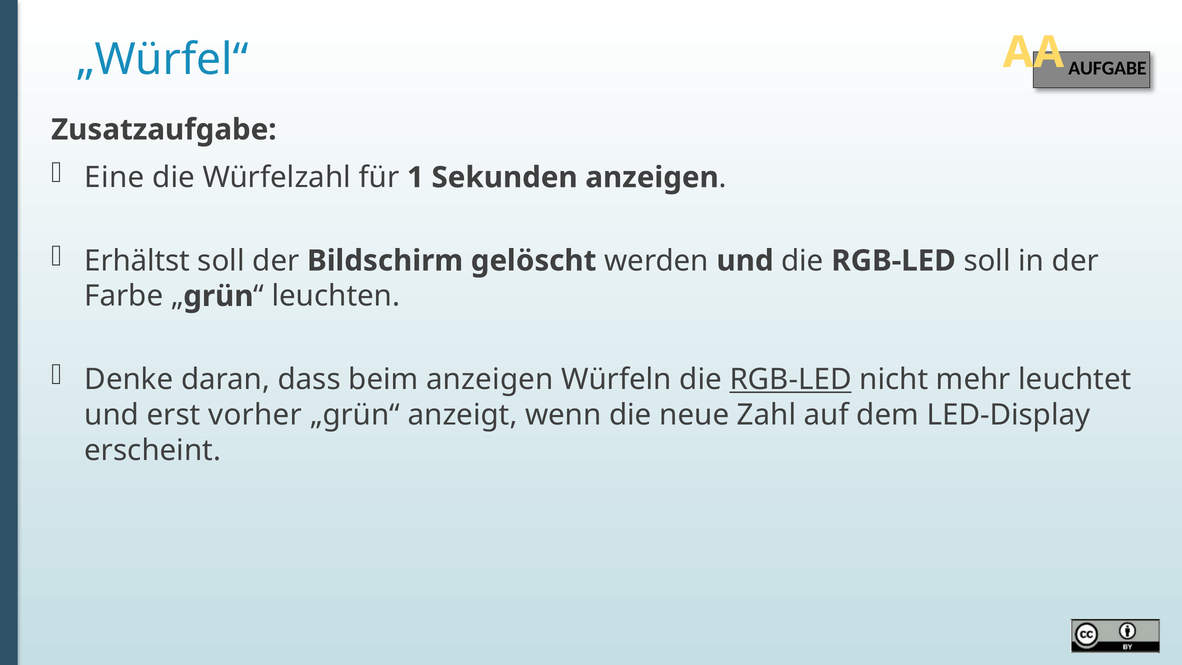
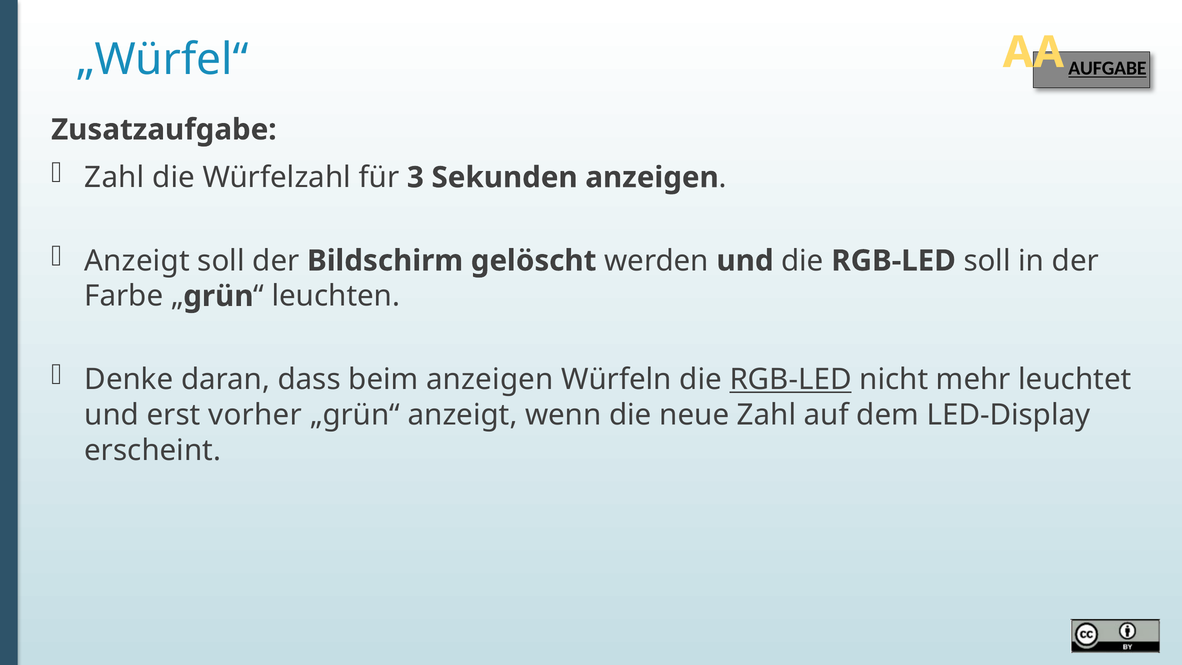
AUFGABE underline: none -> present
Eine at (114, 177): Eine -> Zahl
1: 1 -> 3
Erhältst at (137, 261): Erhältst -> Anzeigt
